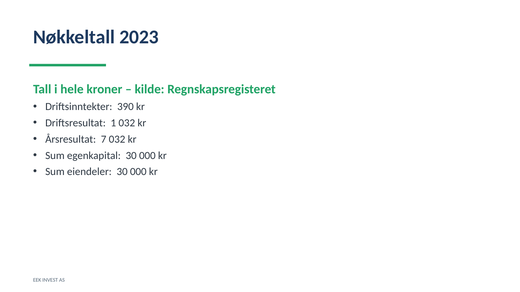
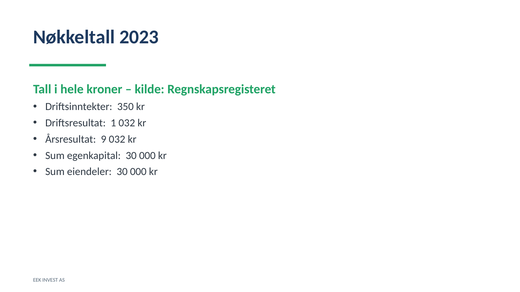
390: 390 -> 350
7: 7 -> 9
